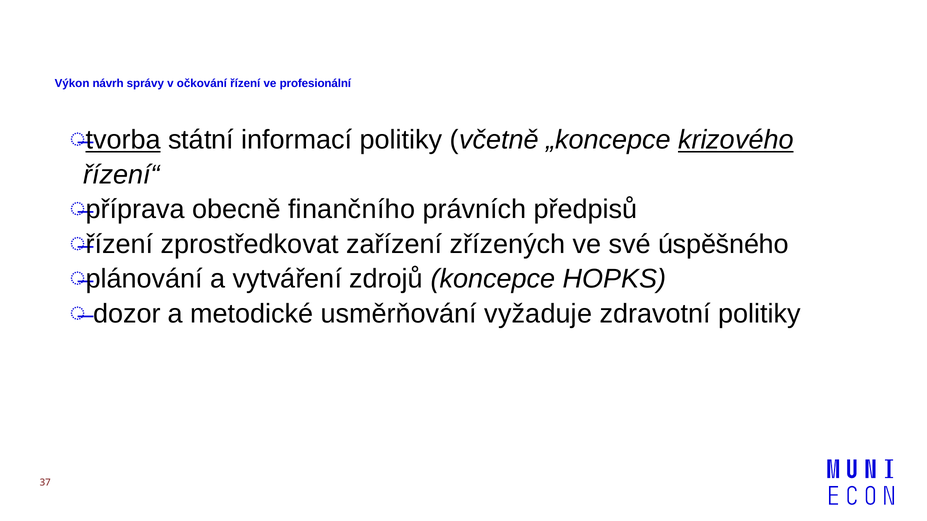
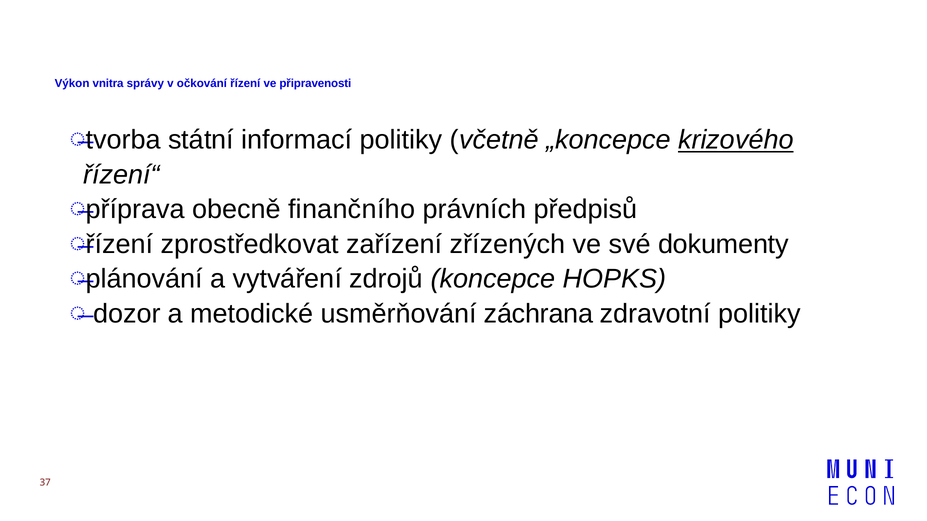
návrh: návrh -> vnitra
profesionální: profesionální -> připravenosti
tvorba underline: present -> none
úspěšného: úspěšného -> dokumenty
vyžaduje: vyžaduje -> záchrana
